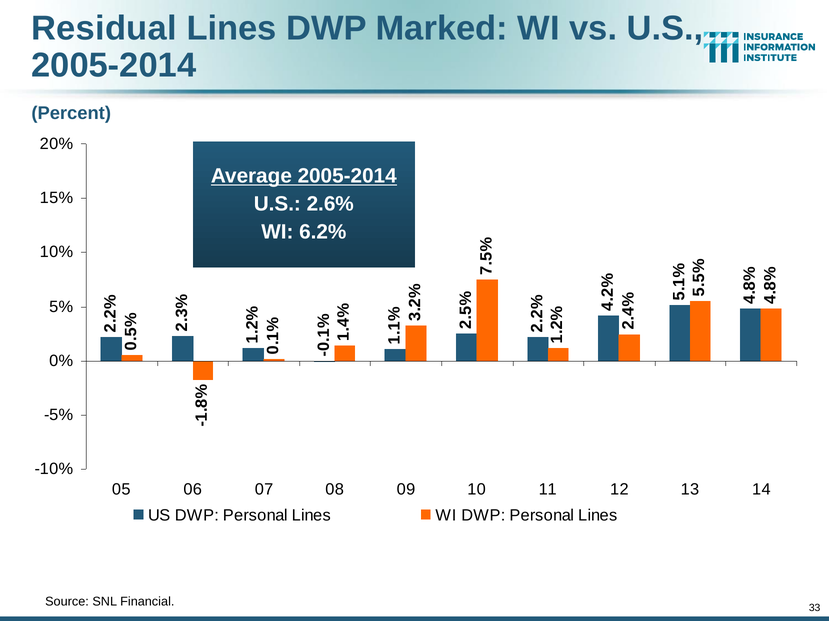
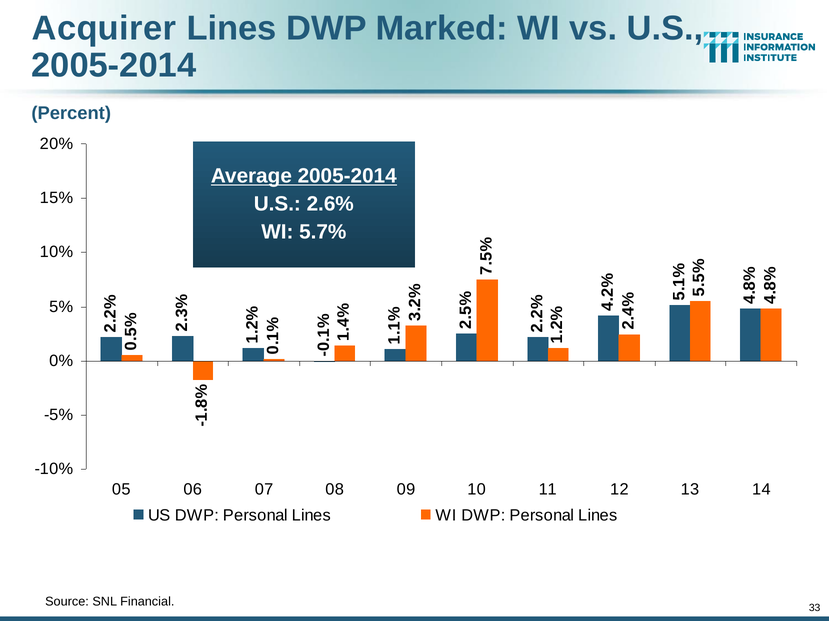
Residual: Residual -> Acquirer
6.2%: 6.2% -> 5.7%
